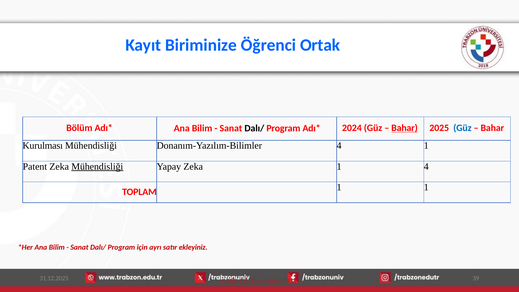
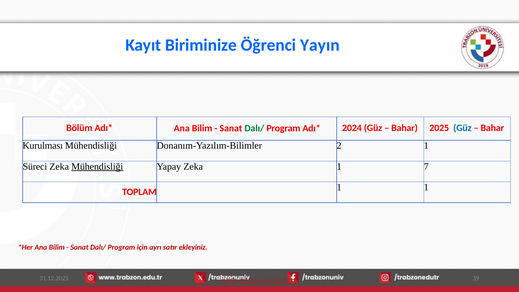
Ortak: Ortak -> Yayın
Dalı/ at (254, 128) colour: black -> green
Bahar at (405, 128) underline: present -> none
Donanım-Yazılım-Bilimler 4: 4 -> 2
Patent: Patent -> Süreci
1 4: 4 -> 7
